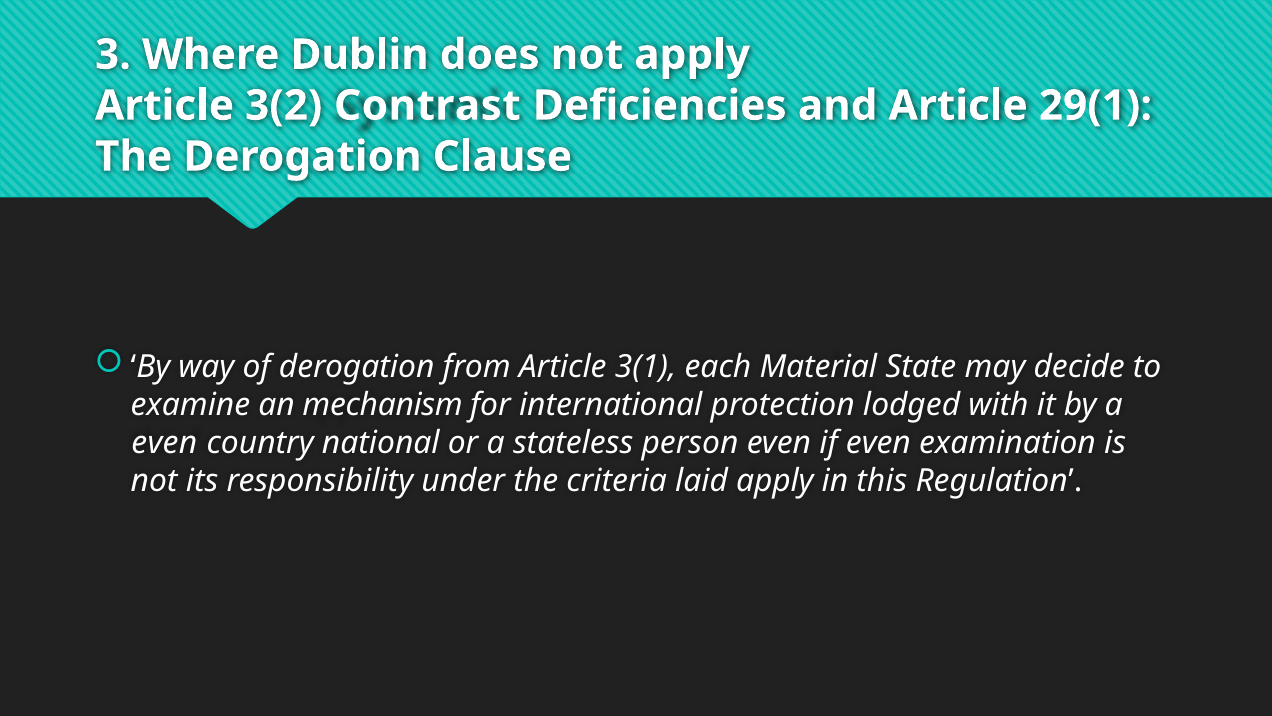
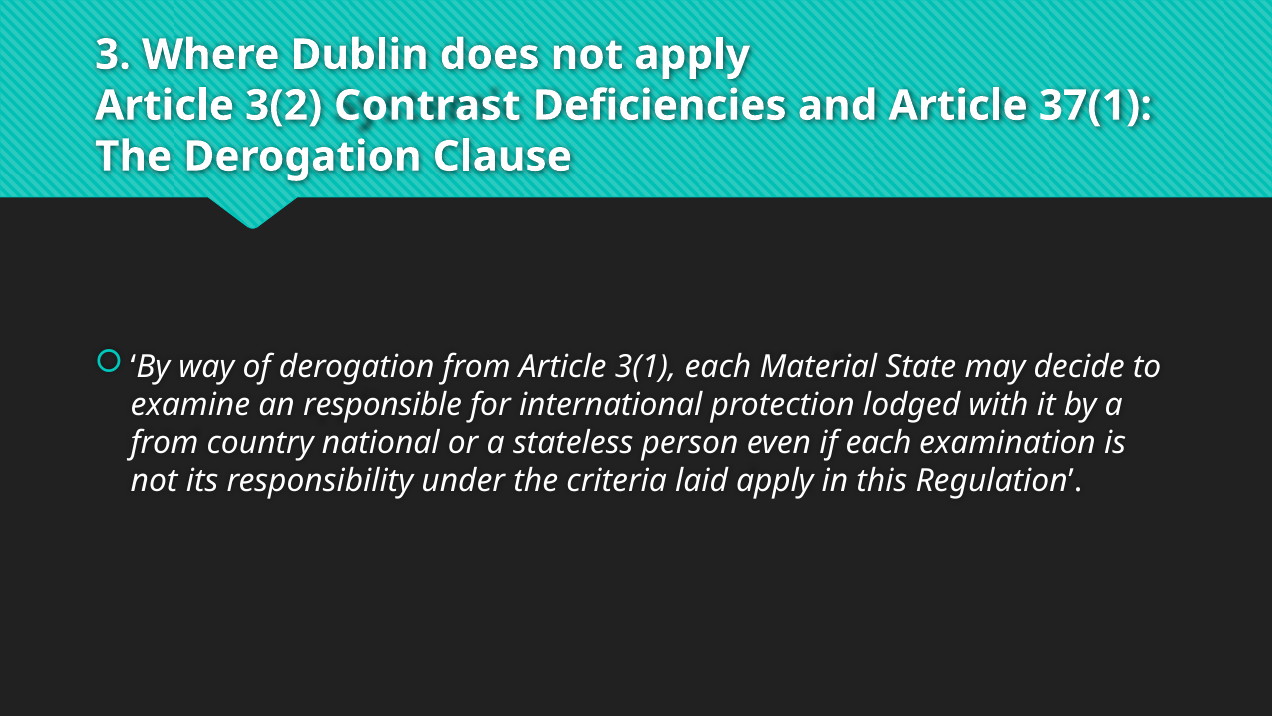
29(1: 29(1 -> 37(1
mechanism: mechanism -> responsible
even at (164, 443): even -> from
if even: even -> each
